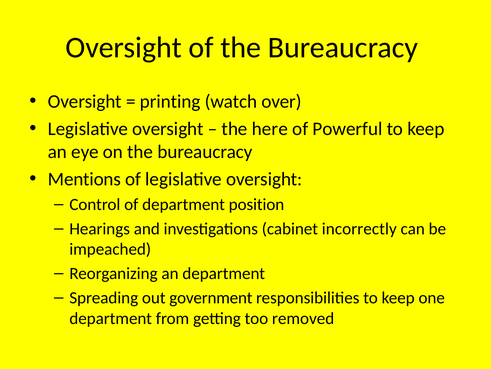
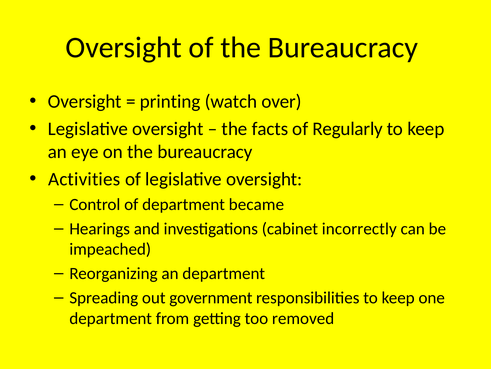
here: here -> facts
Powerful: Powerful -> Regularly
Mentions: Mentions -> Activities
position: position -> became
